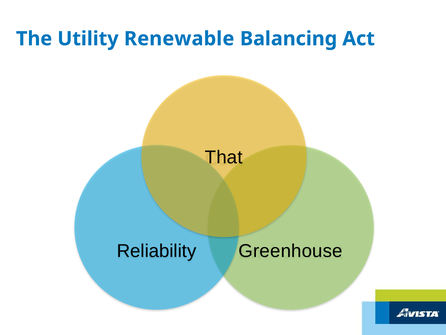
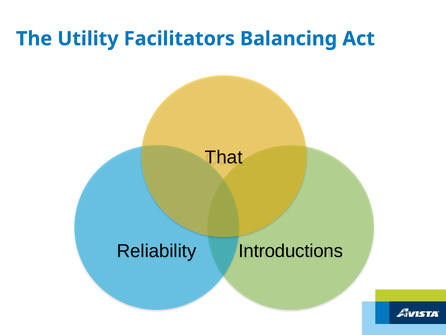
Renewable: Renewable -> Facilitators
Greenhouse: Greenhouse -> Introductions
